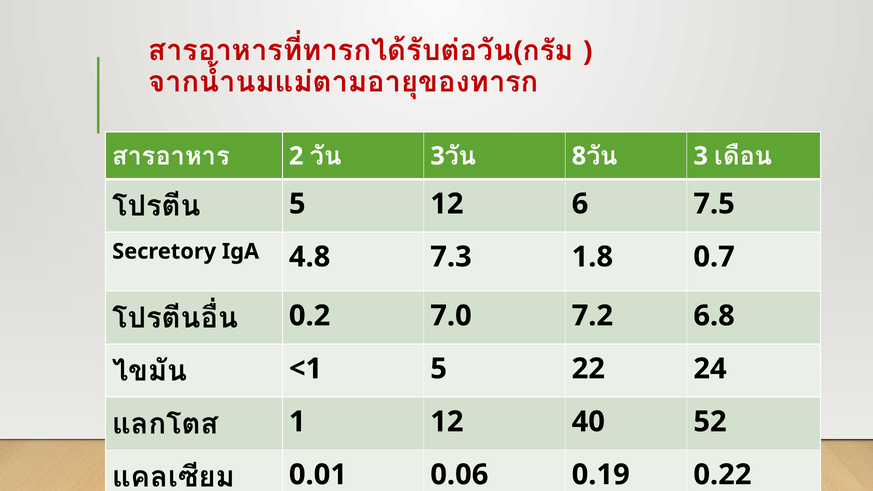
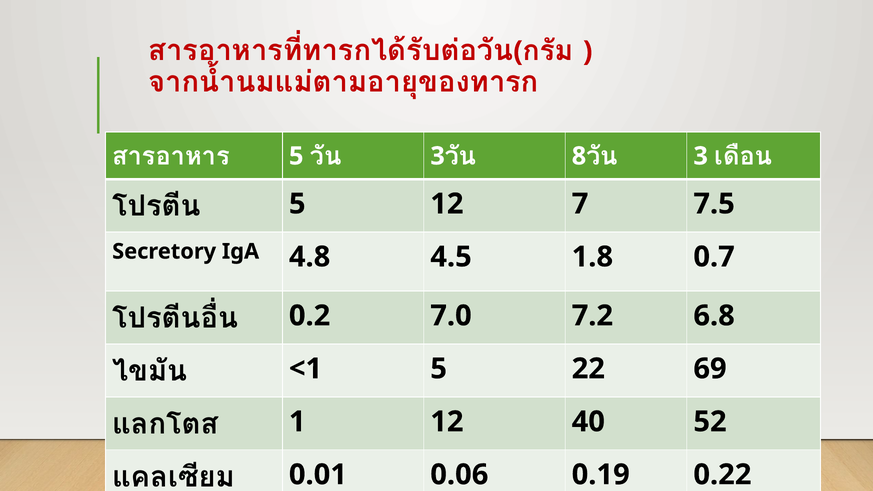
2 at (296, 156): 2 -> 5
6: 6 -> 7
7.3: 7.3 -> 4.5
24: 24 -> 69
